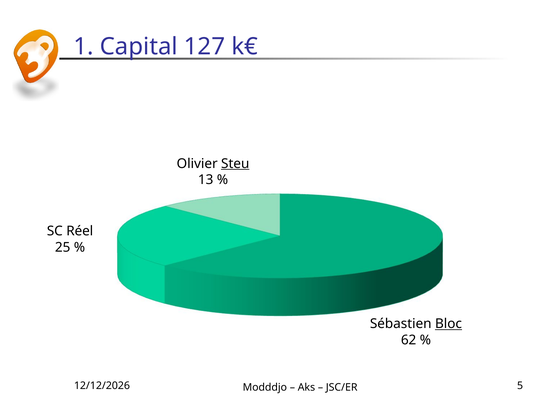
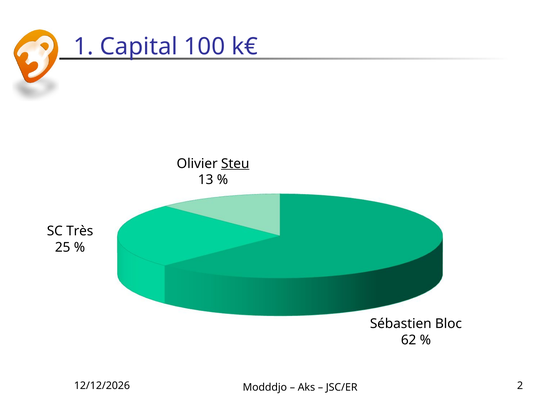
127: 127 -> 100
Réel: Réel -> Très
Bloc underline: present -> none
5: 5 -> 2
